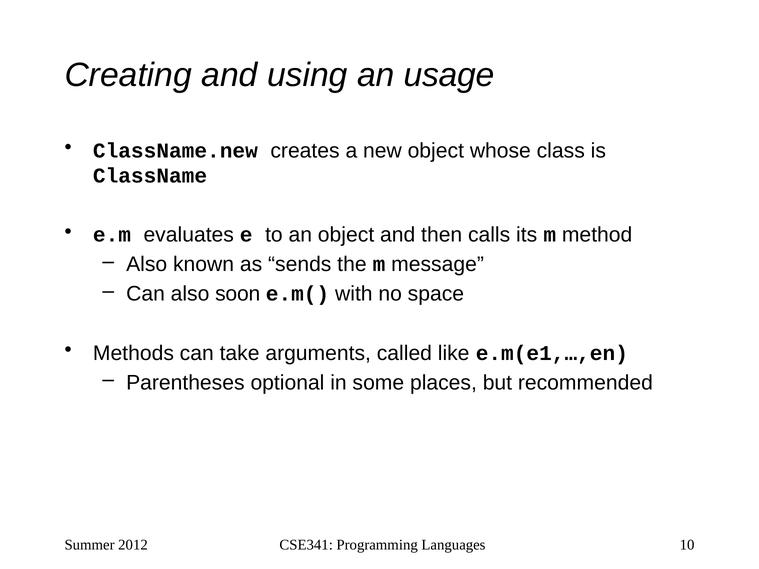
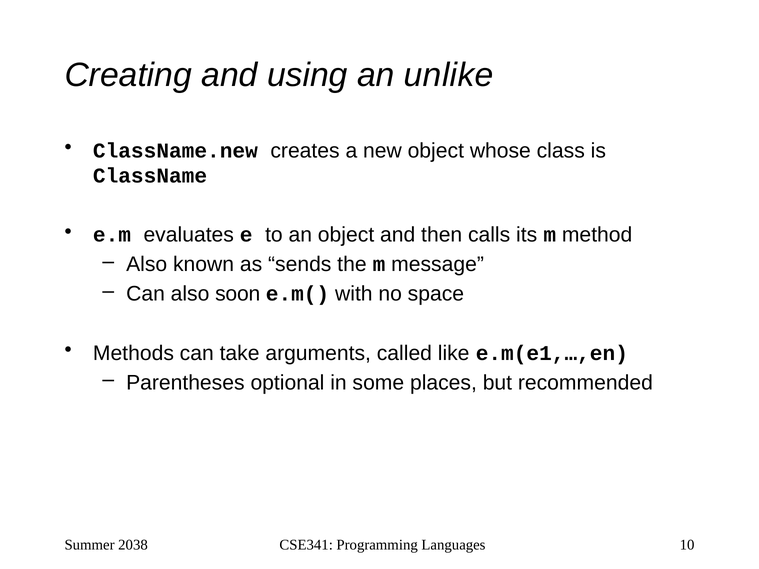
usage: usage -> unlike
2012: 2012 -> 2038
